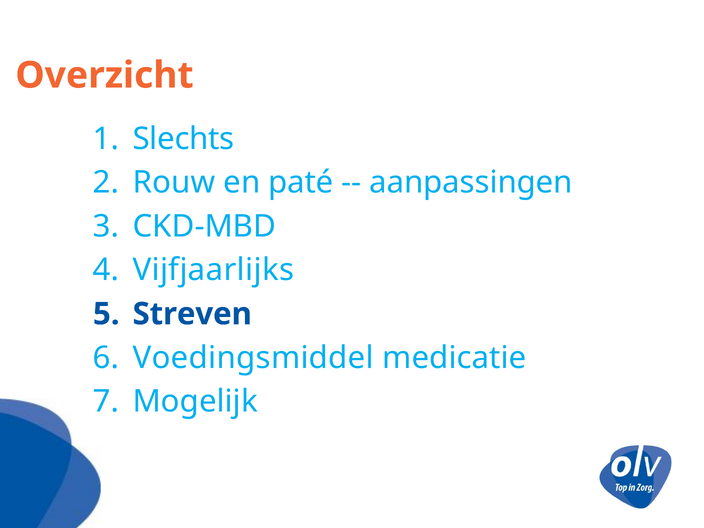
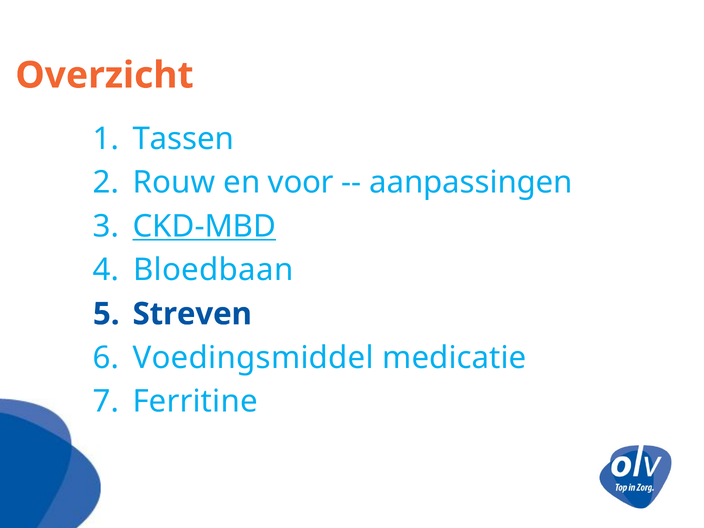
Slechts: Slechts -> Tassen
paté: paté -> voor
CKD-MBD underline: none -> present
Vijfjaarlijks: Vijfjaarlijks -> Bloedbaan
Mogelijk: Mogelijk -> Ferritine
